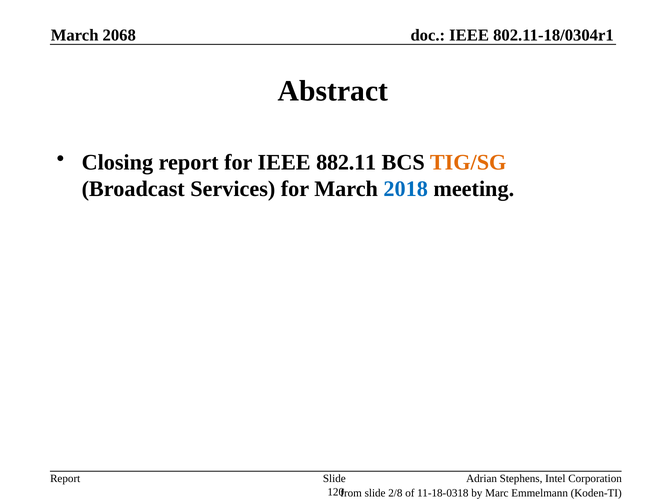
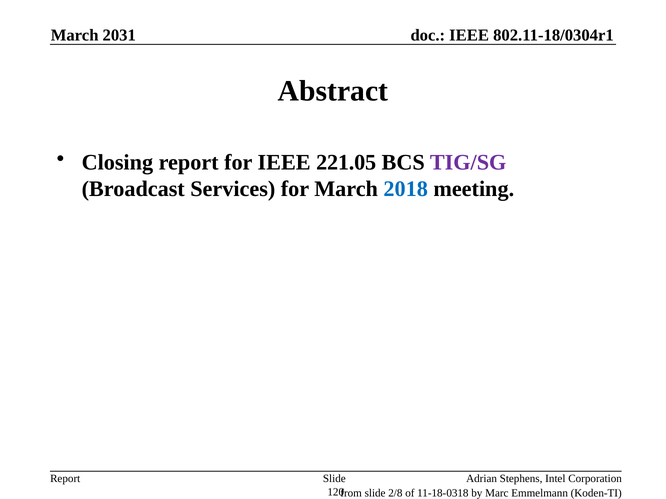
2068: 2068 -> 2031
882.11: 882.11 -> 221.05
TIG/SG colour: orange -> purple
